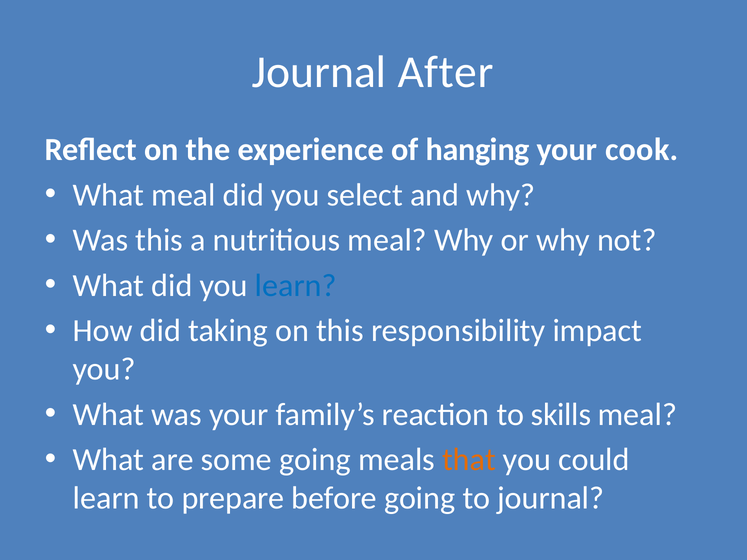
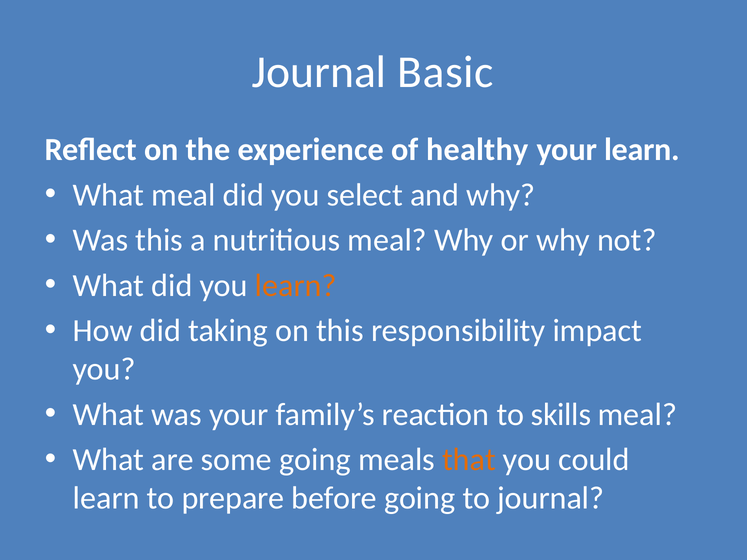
After: After -> Basic
hanging: hanging -> healthy
your cook: cook -> learn
learn at (296, 286) colour: blue -> orange
